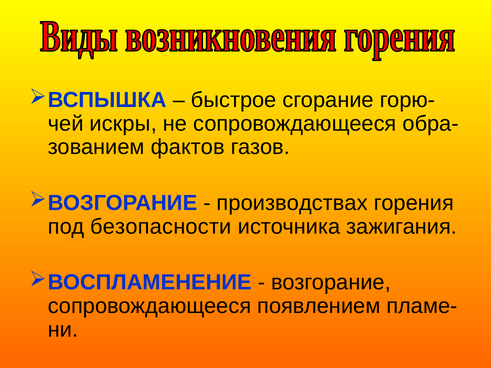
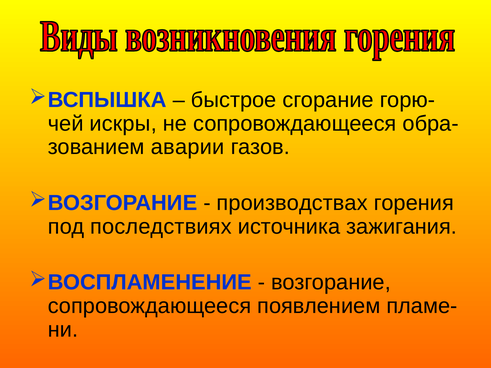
фактов: фактов -> аварии
безопасности: безопасности -> последствиях
